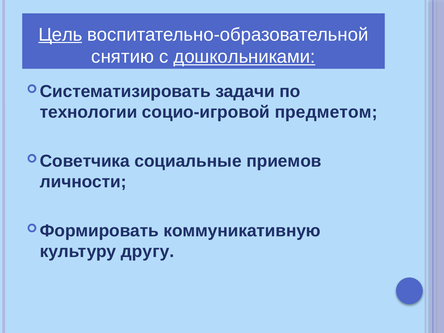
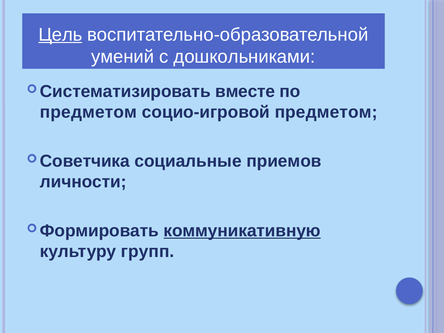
снятию: снятию -> умений
дошкольниками underline: present -> none
задачи: задачи -> вместе
технологии at (89, 112): технологии -> предметом
коммуникативную underline: none -> present
другу: другу -> групп
